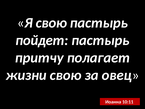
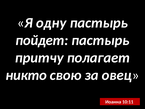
Я свою: свою -> одну
жизни: жизни -> никто
